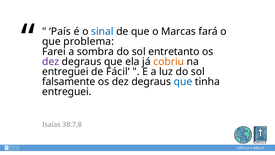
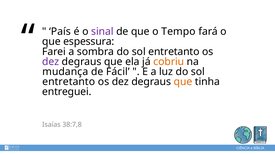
sinal colour: blue -> purple
Marcas: Marcas -> Tempo
problema: problema -> espessura
entreguei at (65, 72): entreguei -> mudança
falsamente at (69, 82): falsamente -> entretanto
que at (183, 82) colour: blue -> orange
